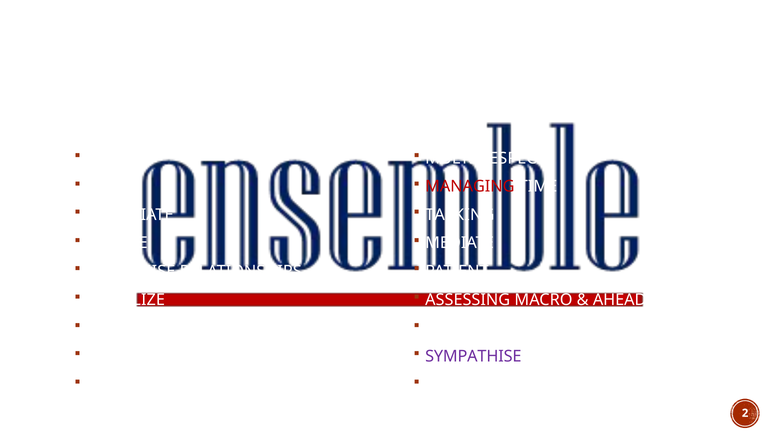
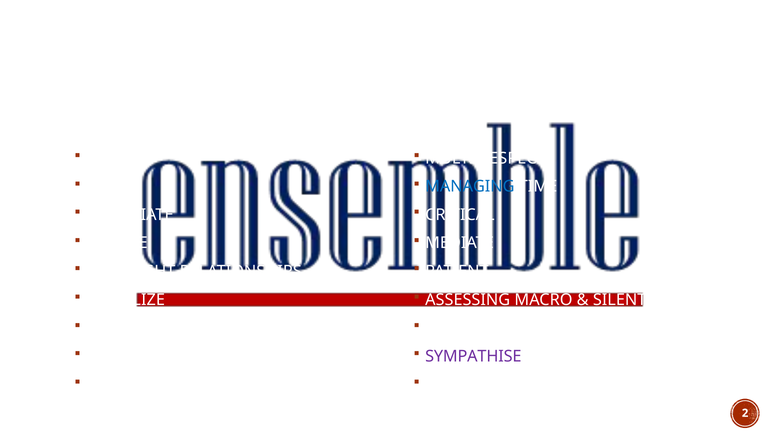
MANAGING colour: red -> blue
TASKING: TASKING -> CRITICAL
EMPATHISE at (131, 272): EMPATHISE -> HINDSIGHT
AHEAD: AHEAD -> SILENT
